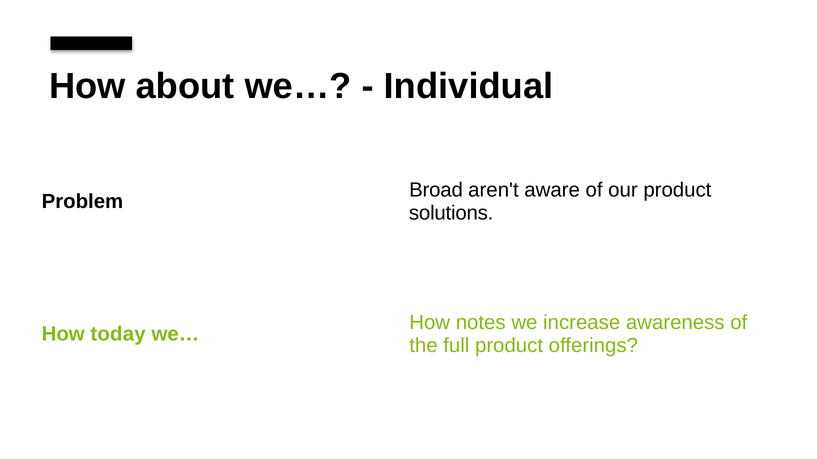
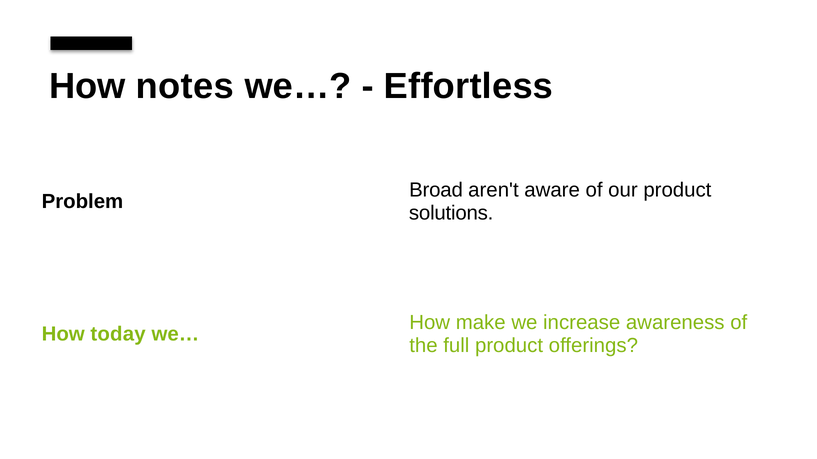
about: about -> notes
Individual: Individual -> Effortless
notes: notes -> make
